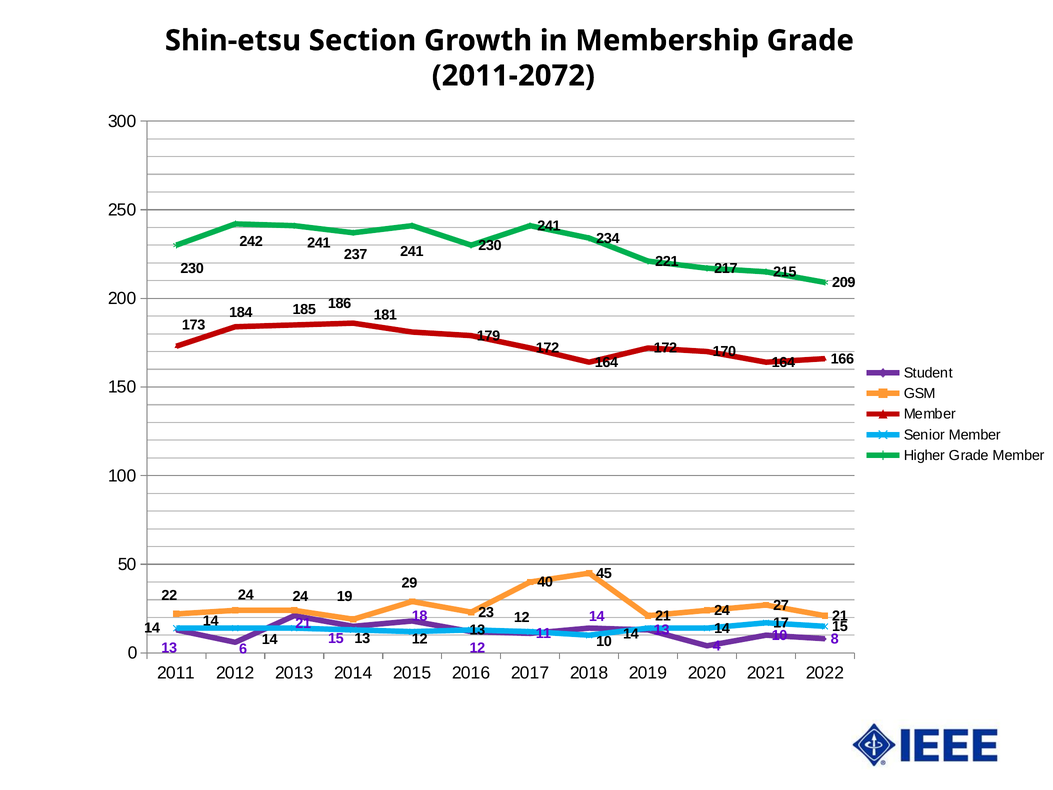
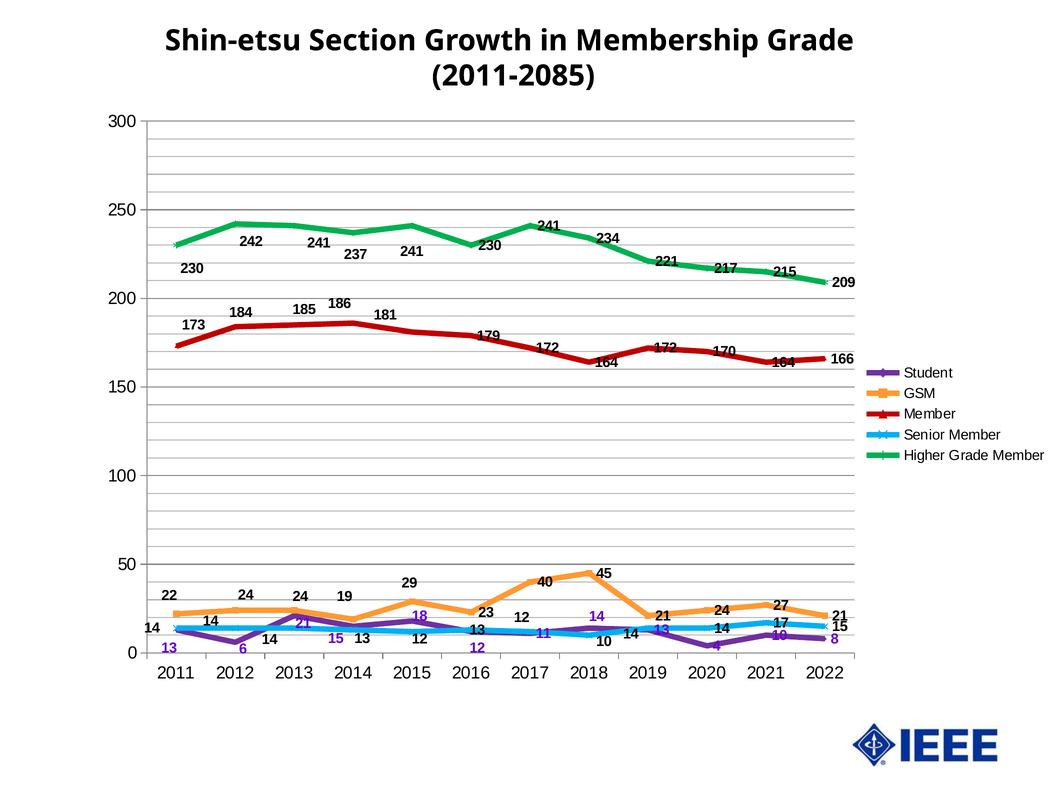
2011-2072: 2011-2072 -> 2011-2085
